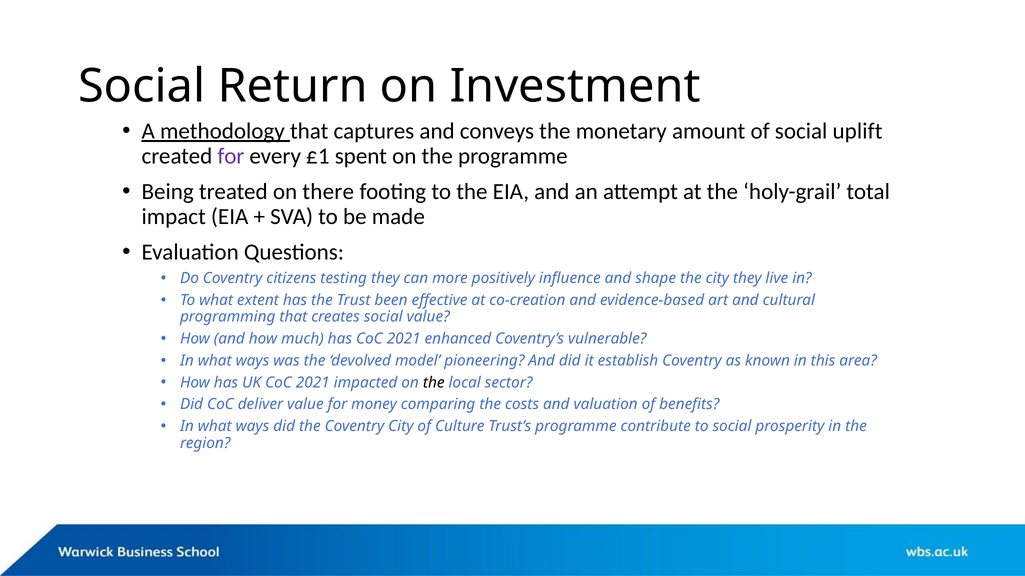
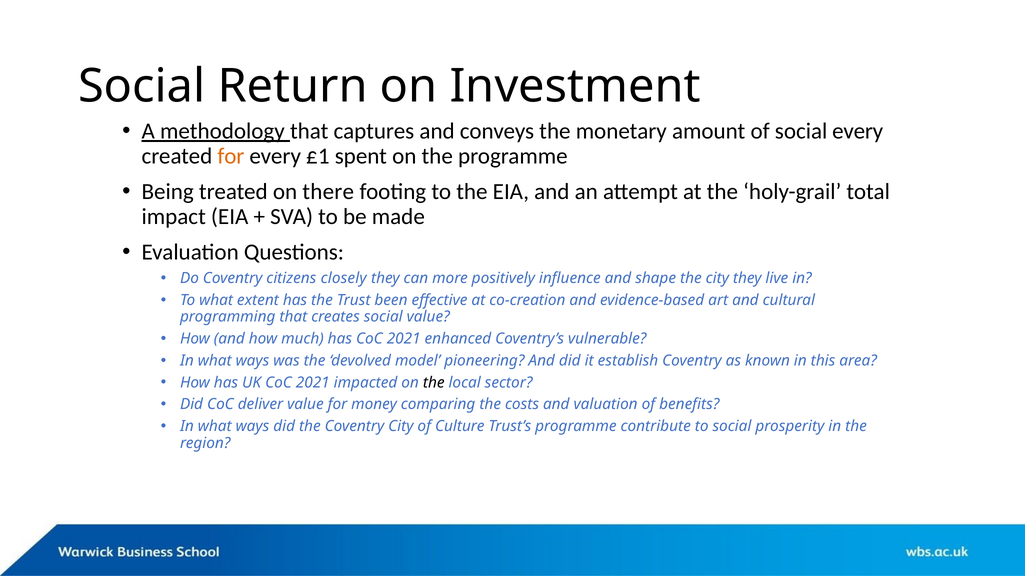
social uplift: uplift -> every
for at (231, 156) colour: purple -> orange
testing: testing -> closely
